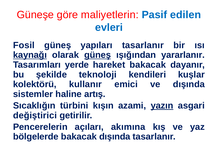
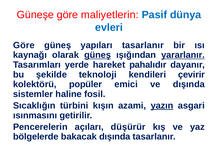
edilen: edilen -> dünya
Fosil at (24, 45): Fosil -> Göre
kaynağı underline: present -> none
yararlanır underline: none -> present
hareket bakacak: bakacak -> pahalıdır
kuşlar: kuşlar -> çevirir
kullanır: kullanır -> popüler
artış: artış -> fosil
değiştirici: değiştirici -> ısınmasını
akımına: akımına -> düşürür
